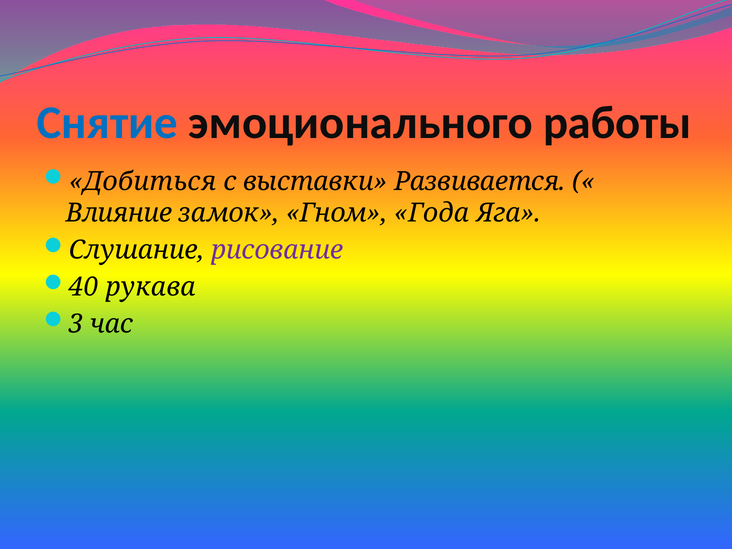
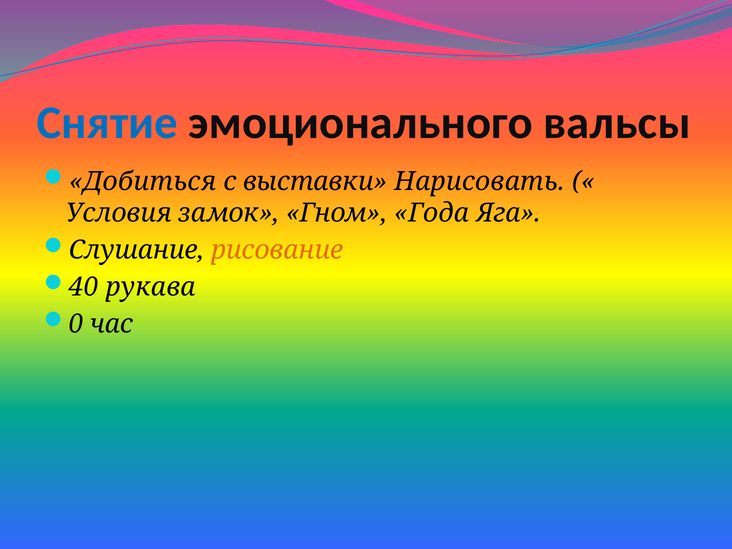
работы: работы -> вальсы
Развивается: Развивается -> Нарисовать
Влияние: Влияние -> Условия
рисование colour: purple -> orange
3: 3 -> 0
